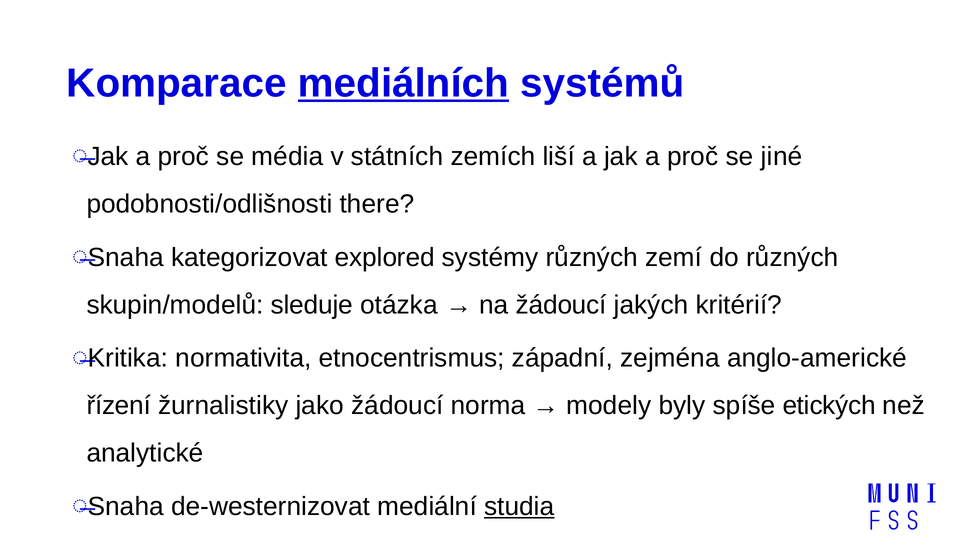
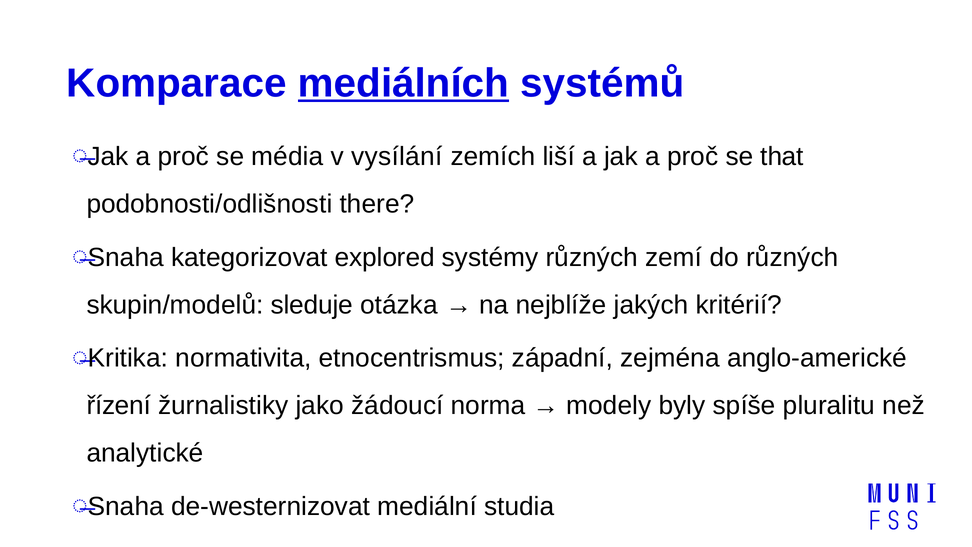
státních: státních -> vysílání
jiné: jiné -> that
na žádoucí: žádoucí -> nejblíže
etických: etických -> pluralitu
studia underline: present -> none
